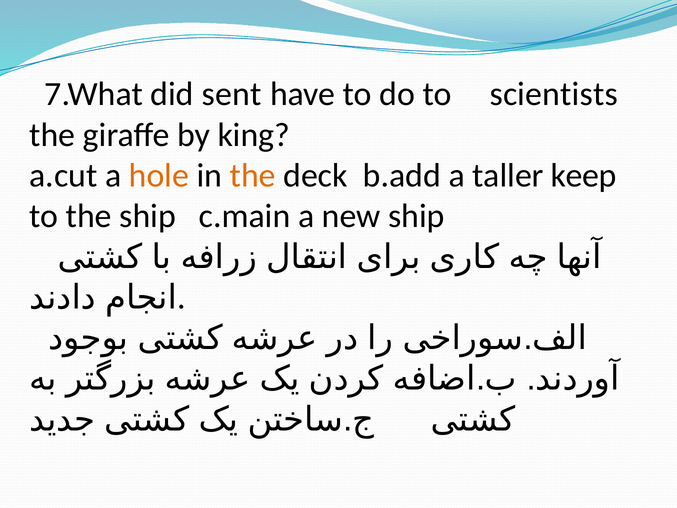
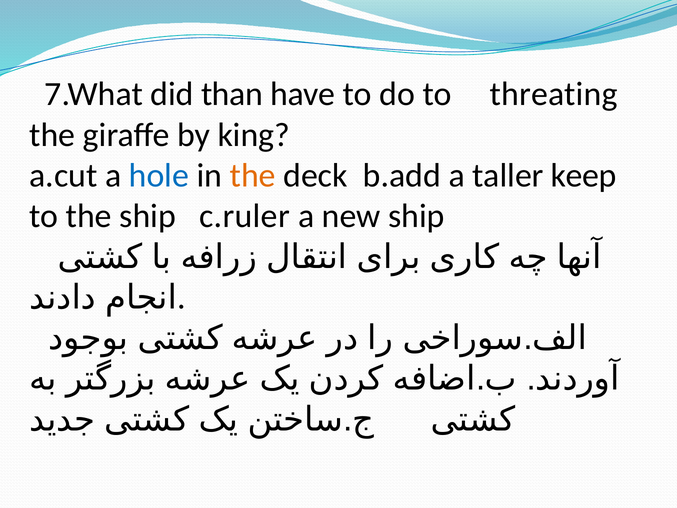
sent: sent -> than
scientists: scientists -> threating
hole colour: orange -> blue
c.main: c.main -> c.ruler
